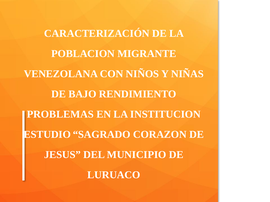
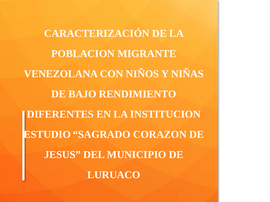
PROBLEMAS: PROBLEMAS -> DIFERENTES
